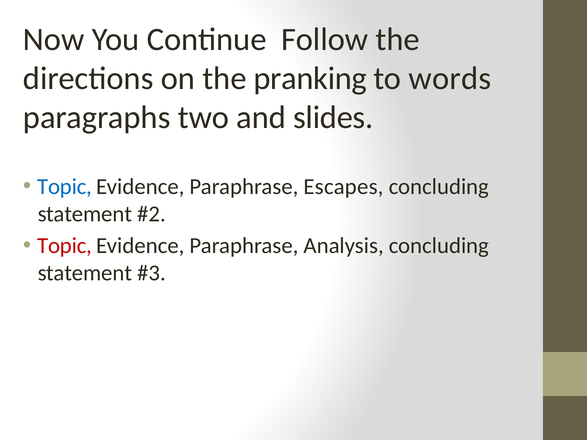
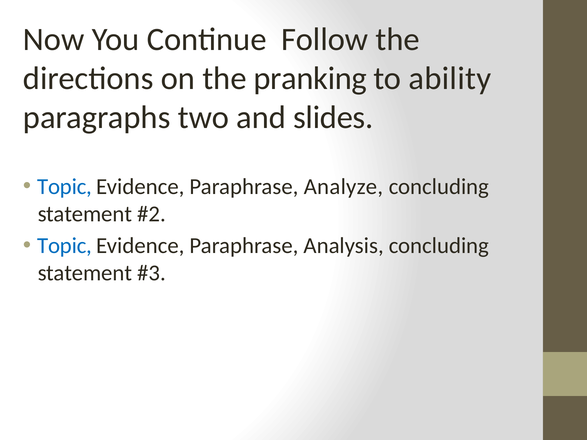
words: words -> ability
Escapes: Escapes -> Analyze
Topic at (65, 246) colour: red -> blue
